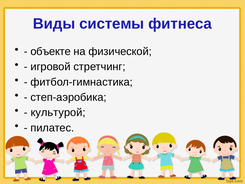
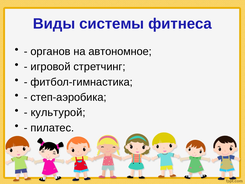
объекте: объекте -> органов
физической: физической -> автономное
